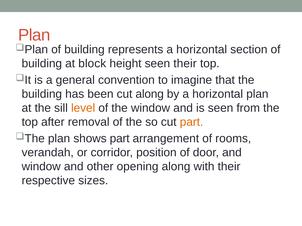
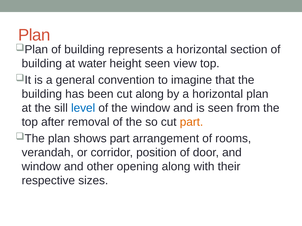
block: block -> water
seen their: their -> view
level colour: orange -> blue
